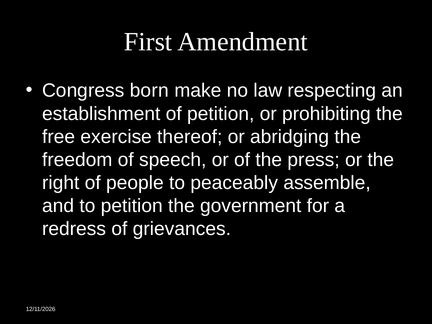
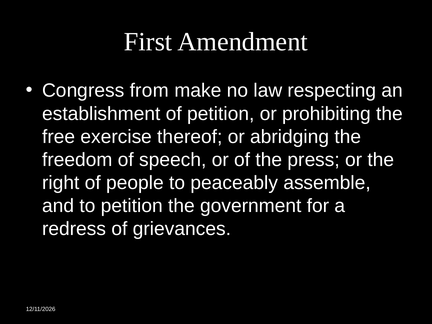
born: born -> from
